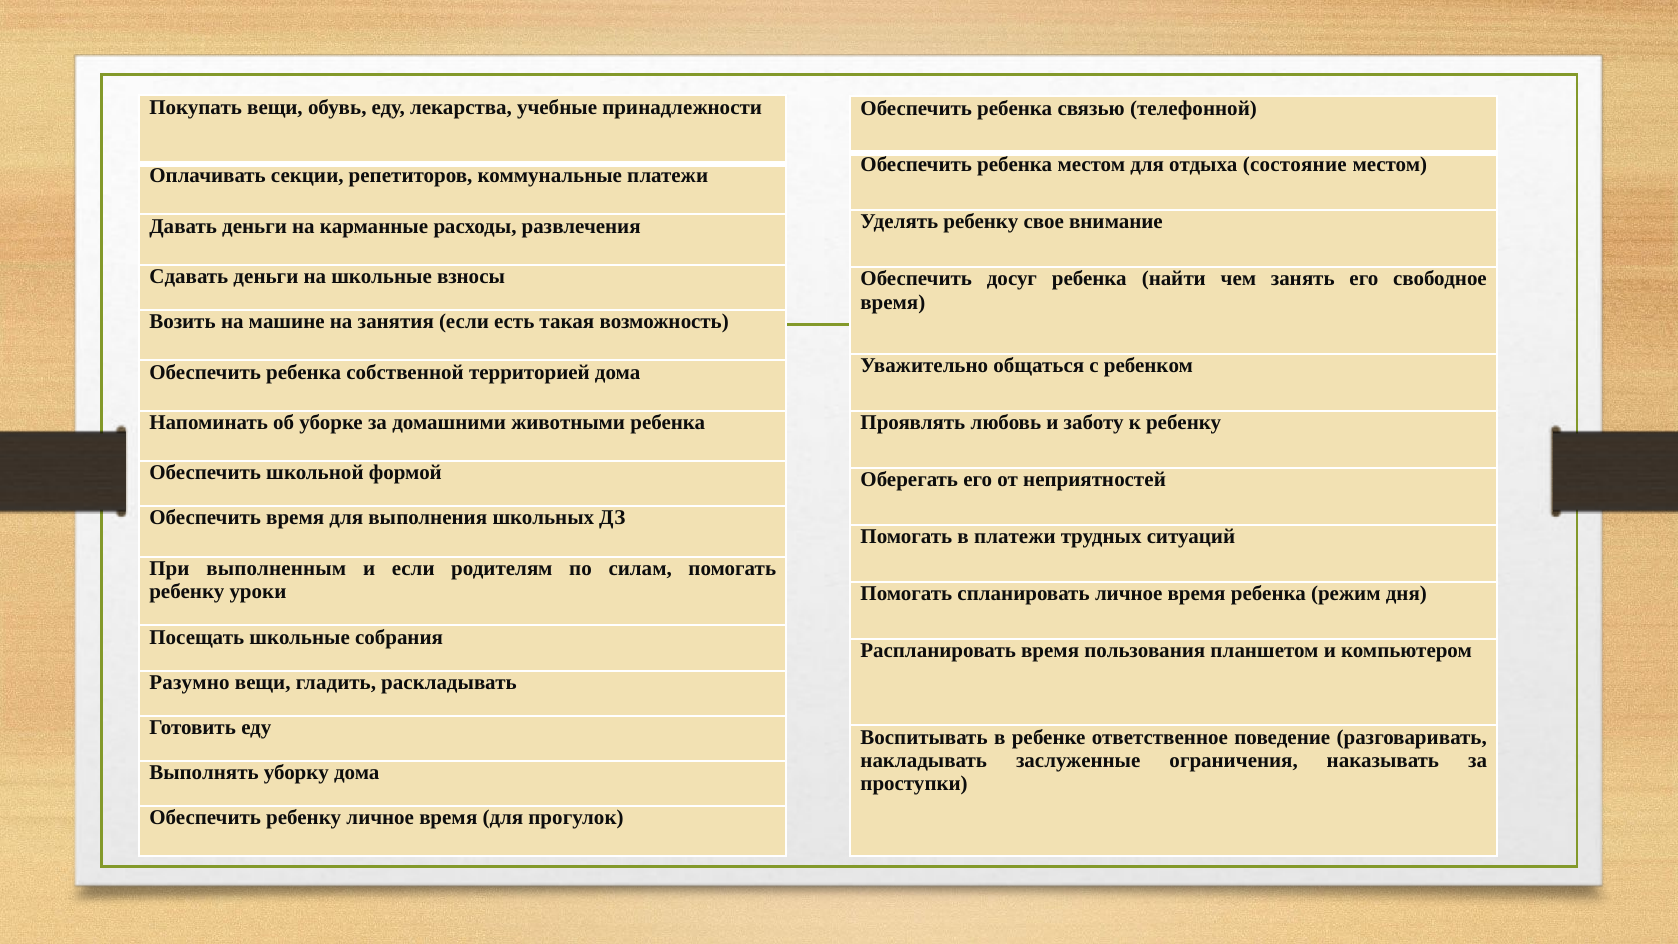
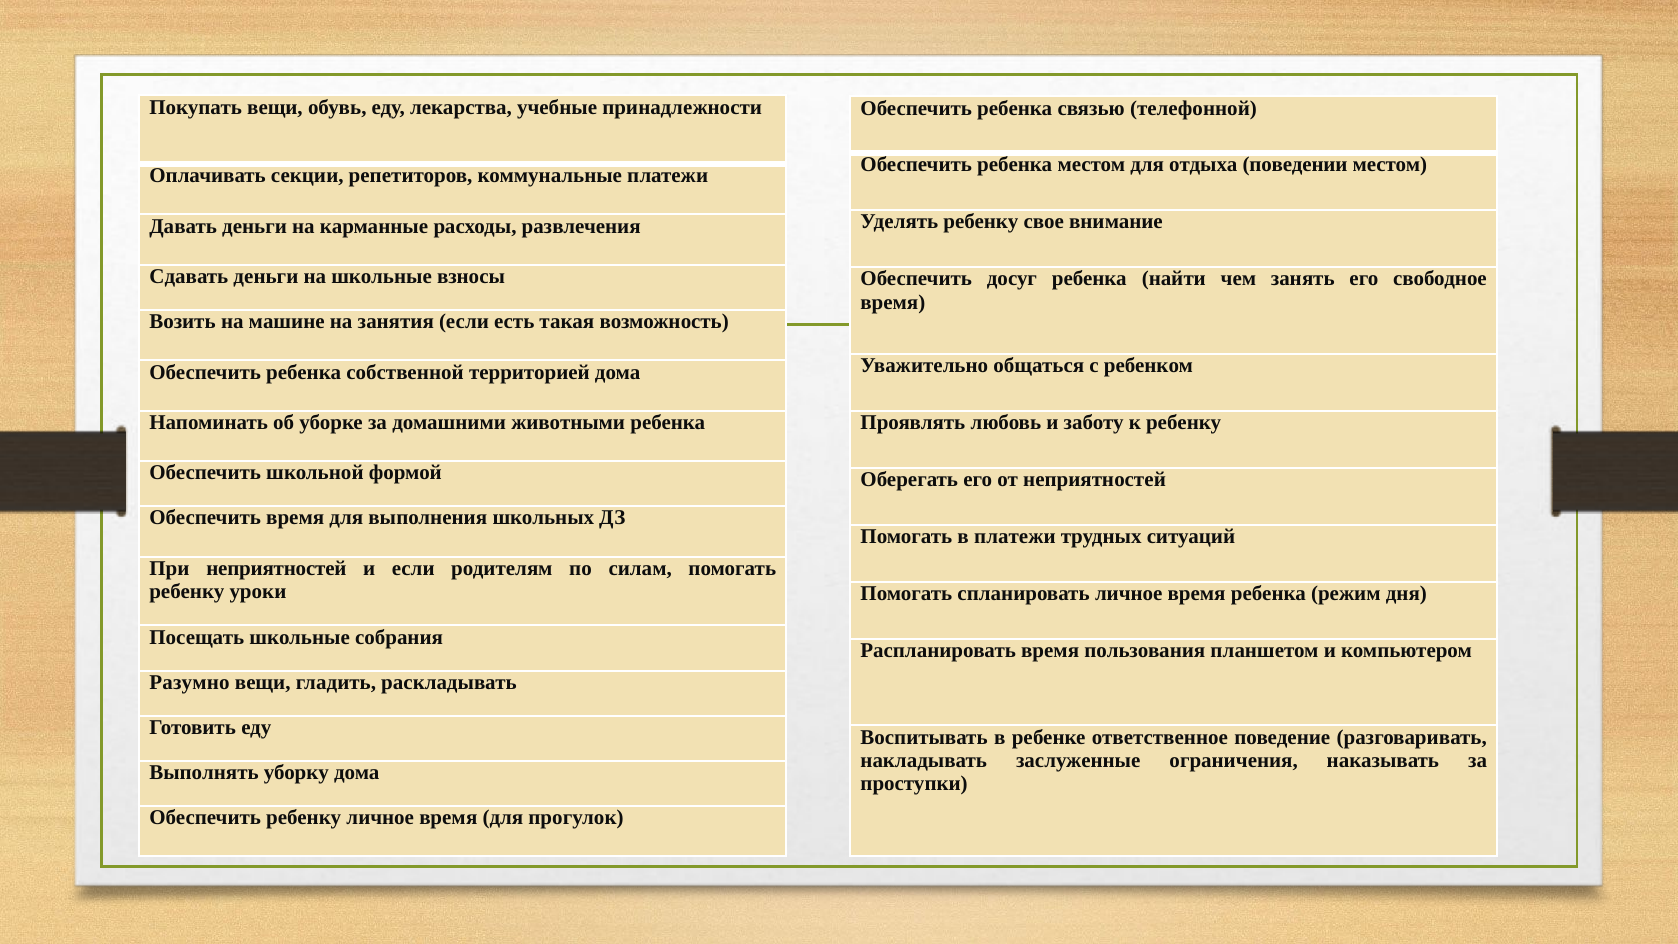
состояние: состояние -> поведении
При выполненным: выполненным -> неприятностей
